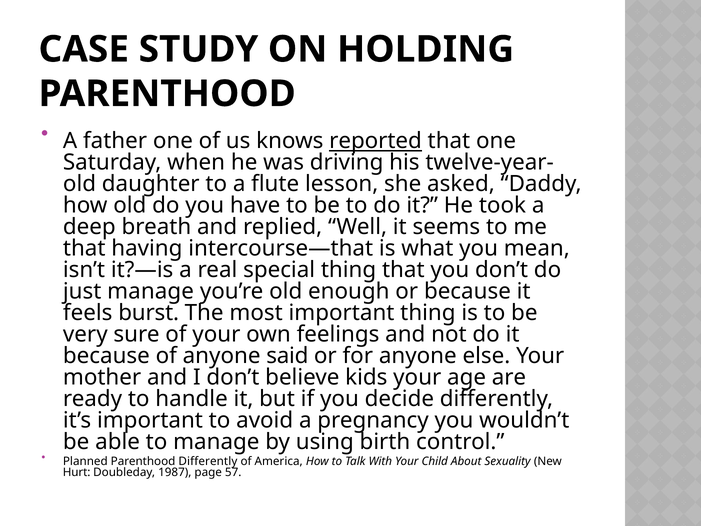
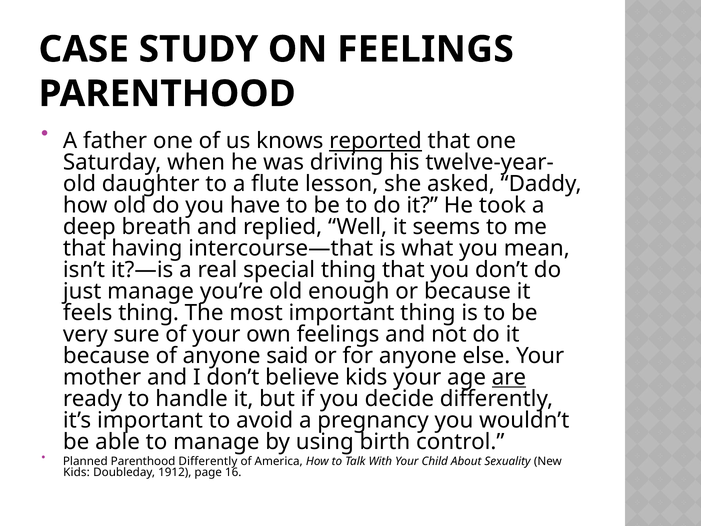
ON HOLDING: HOLDING -> FEELINGS
feels burst: burst -> thing
are underline: none -> present
Hurt at (77, 472): Hurt -> Kids
1987: 1987 -> 1912
57: 57 -> 16
